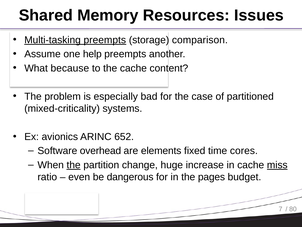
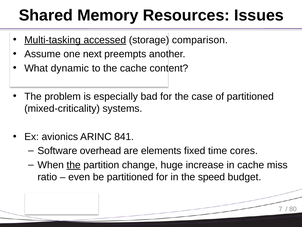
Multi-tasking preempts: preempts -> accessed
help: help -> next
because: because -> dynamic
652: 652 -> 841
miss underline: present -> none
be dangerous: dangerous -> partitioned
pages: pages -> speed
